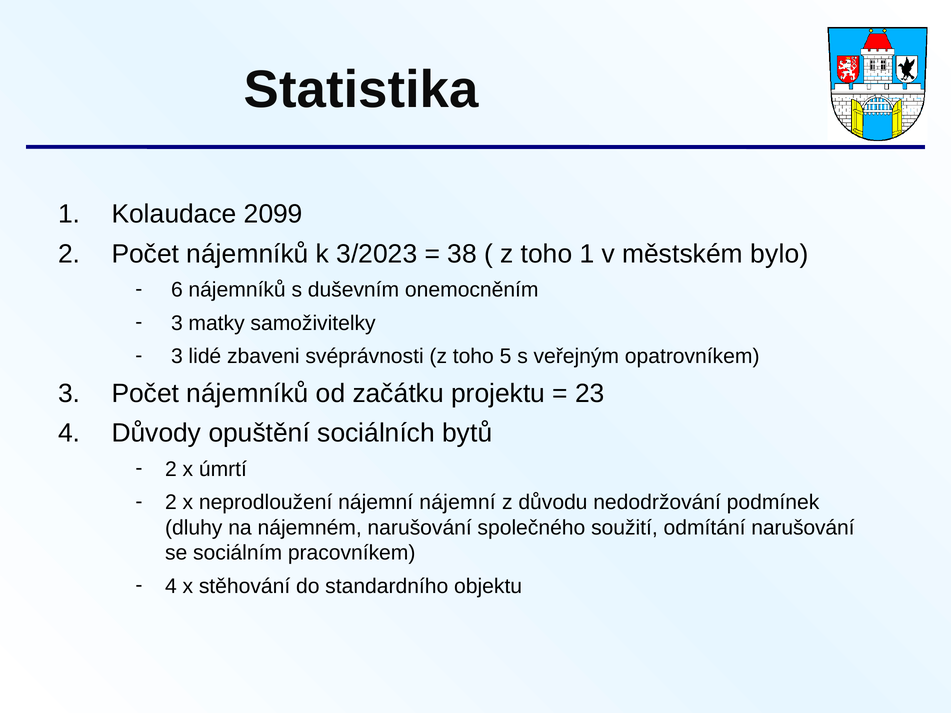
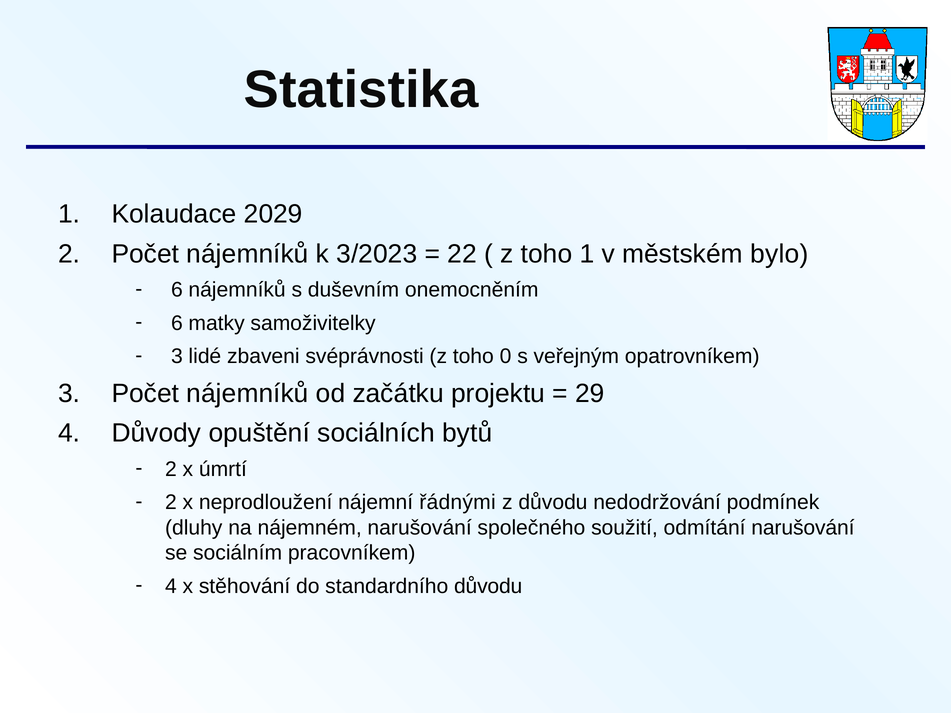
2099: 2099 -> 2029
38: 38 -> 22
3 at (177, 323): 3 -> 6
5: 5 -> 0
23: 23 -> 29
nájemní nájemní: nájemní -> řádnými
standardního objektu: objektu -> důvodu
